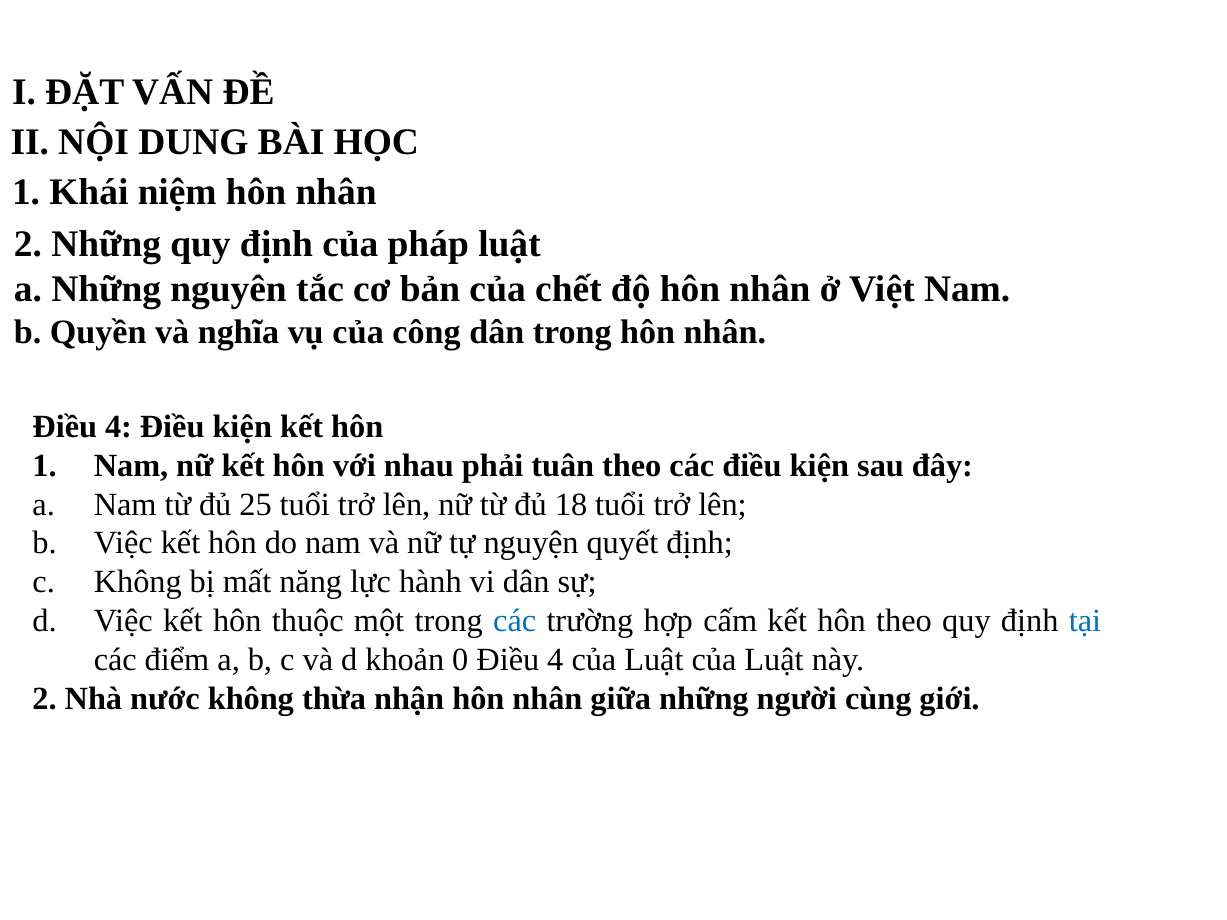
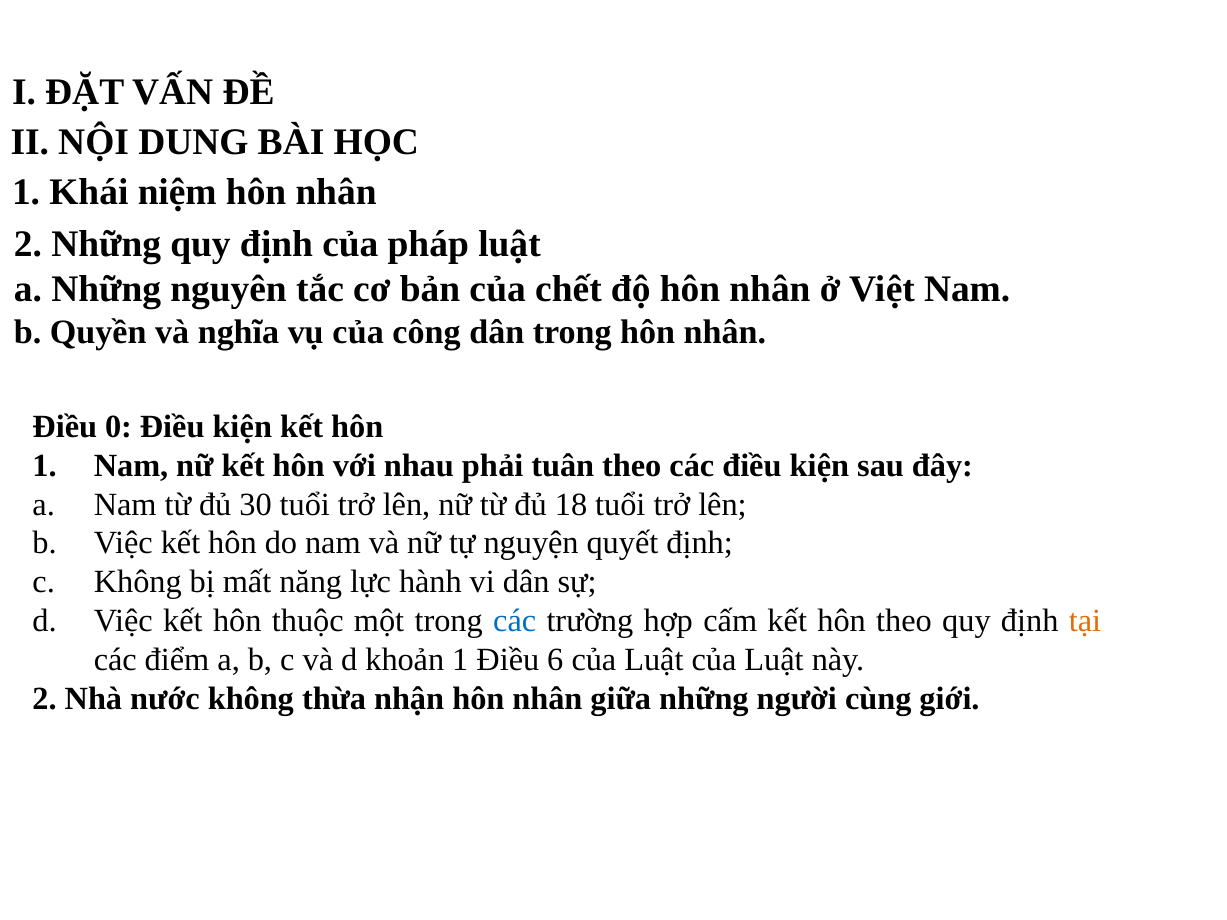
4 at (118, 427): 4 -> 0
25: 25 -> 30
tại colour: blue -> orange
khoản 0: 0 -> 1
4 at (555, 660): 4 -> 6
